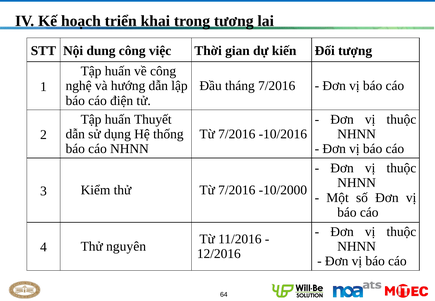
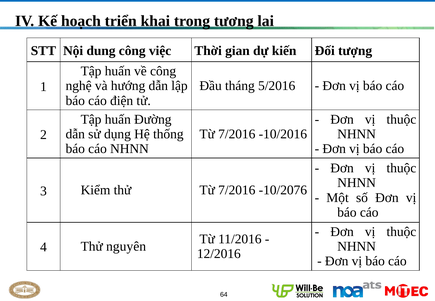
tháng 7/2016: 7/2016 -> 5/2016
Thuyết: Thuyết -> Đường
-10/2000: -10/2000 -> -10/2076
